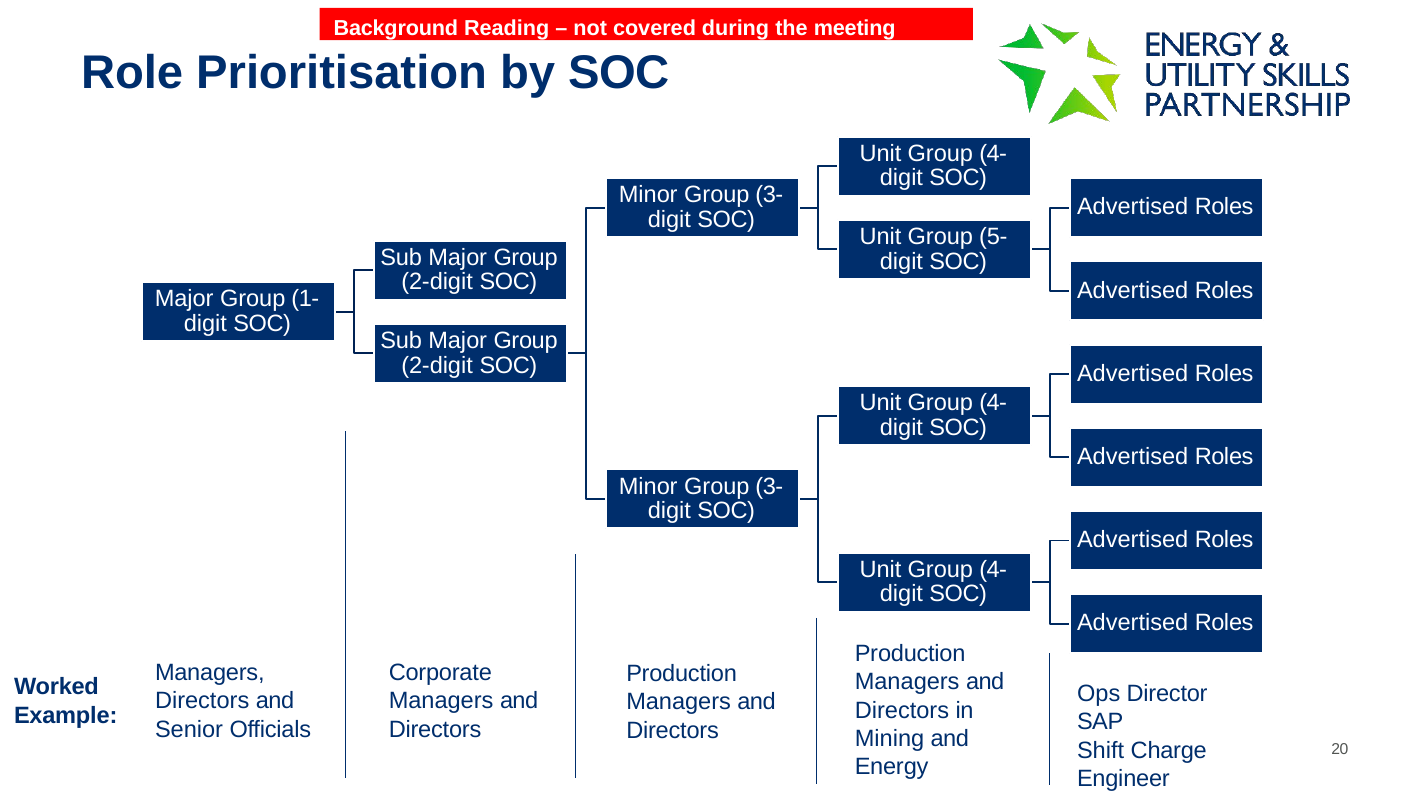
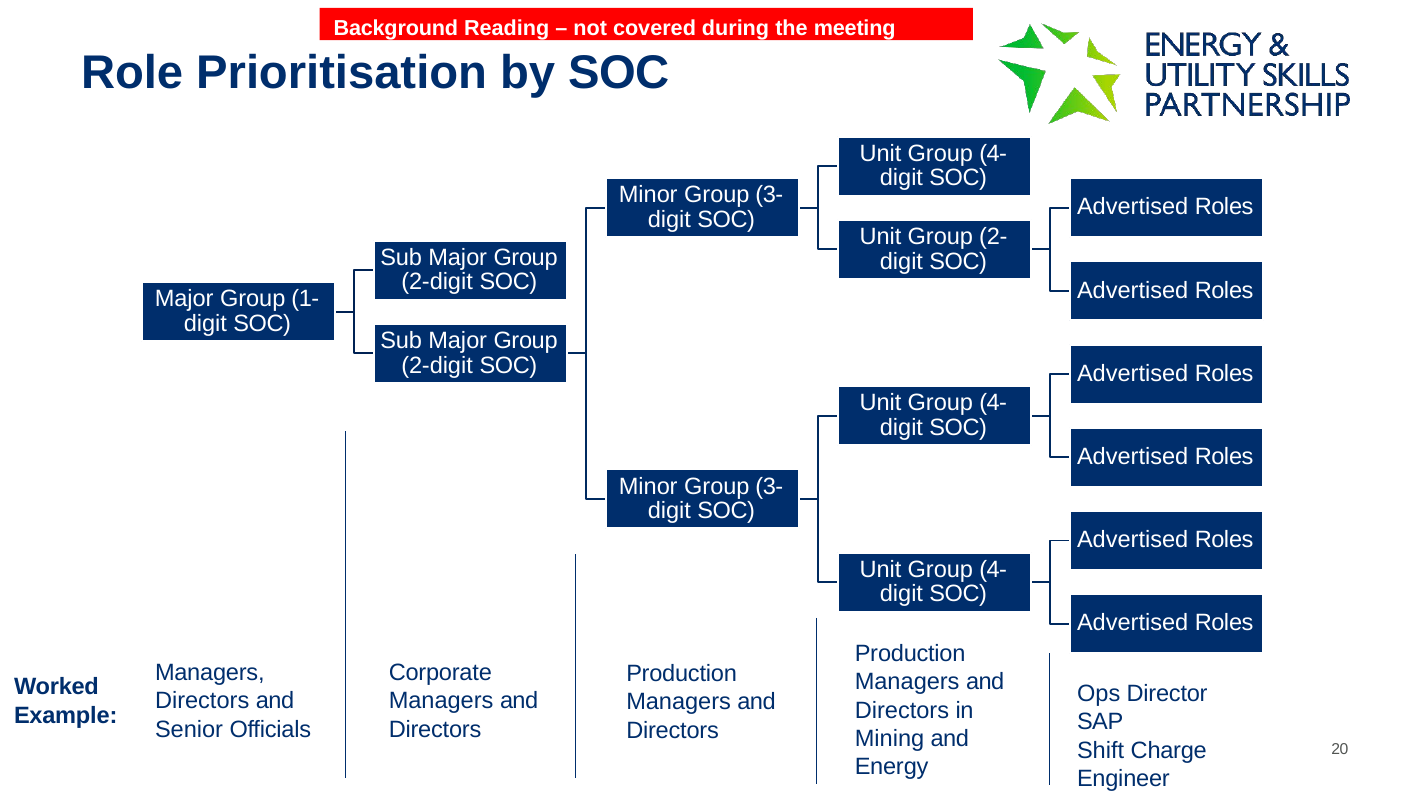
5-: 5- -> 2-
